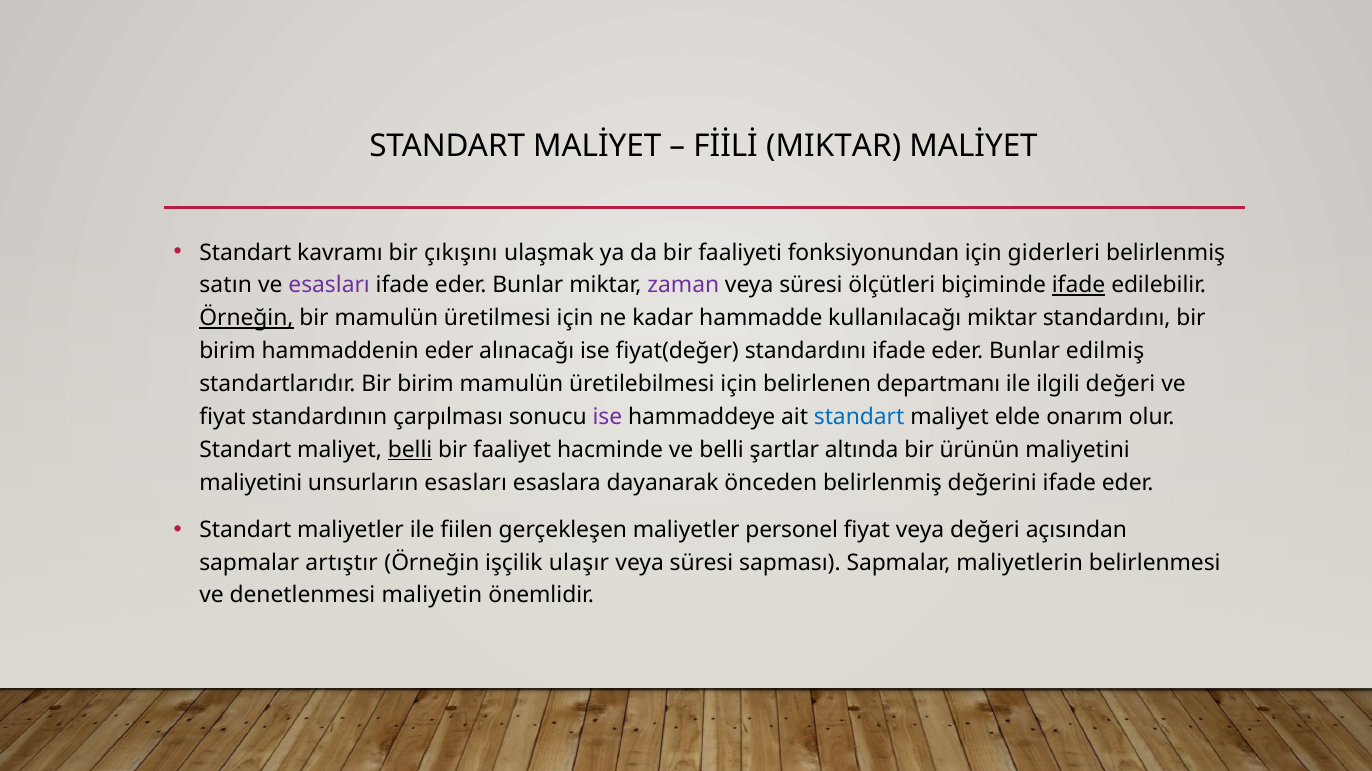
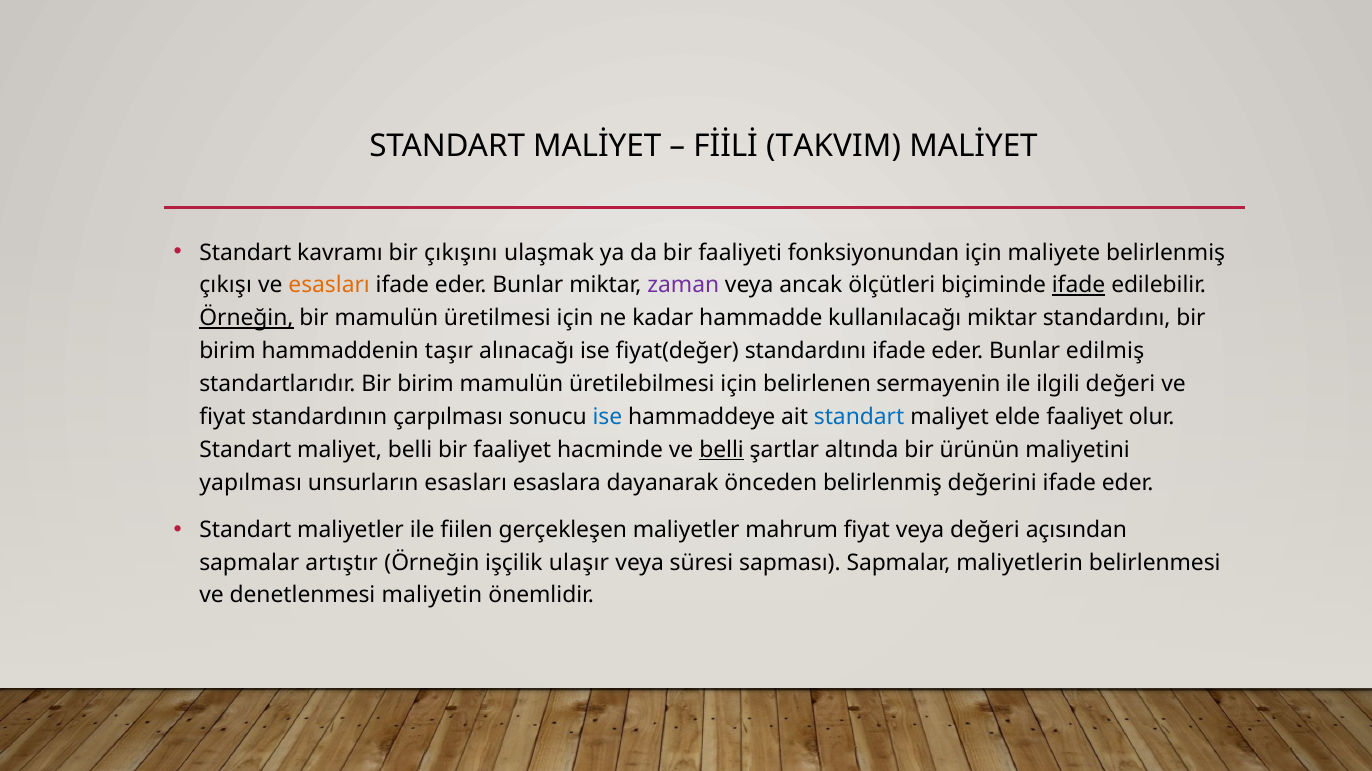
MIKTAR at (834, 146): MIKTAR -> TAKVIM
giderleri: giderleri -> maliyete
satın: satın -> çıkışı
esasları at (329, 286) colour: purple -> orange
süresi at (811, 286): süresi -> ancak
hammaddenin eder: eder -> taşır
departmanı: departmanı -> sermayenin
ise at (607, 417) colour: purple -> blue
elde onarım: onarım -> faaliyet
belli at (410, 450) underline: present -> none
belli at (722, 450) underline: none -> present
maliyetini at (251, 483): maliyetini -> yapılması
personel: personel -> mahrum
